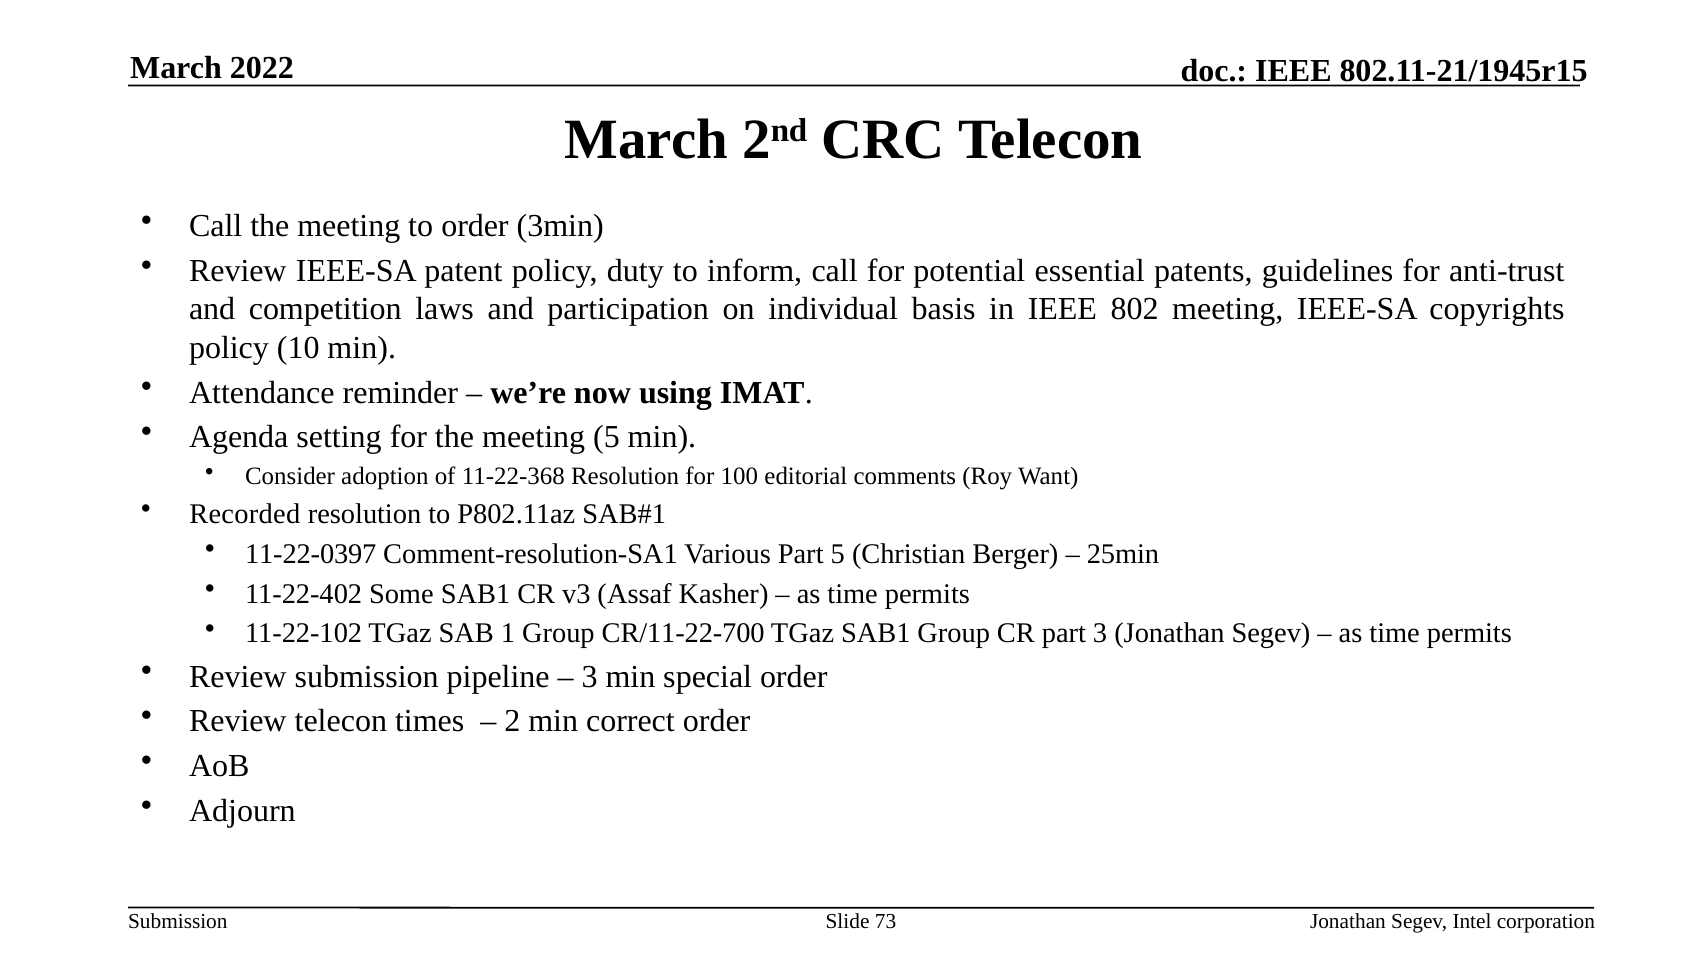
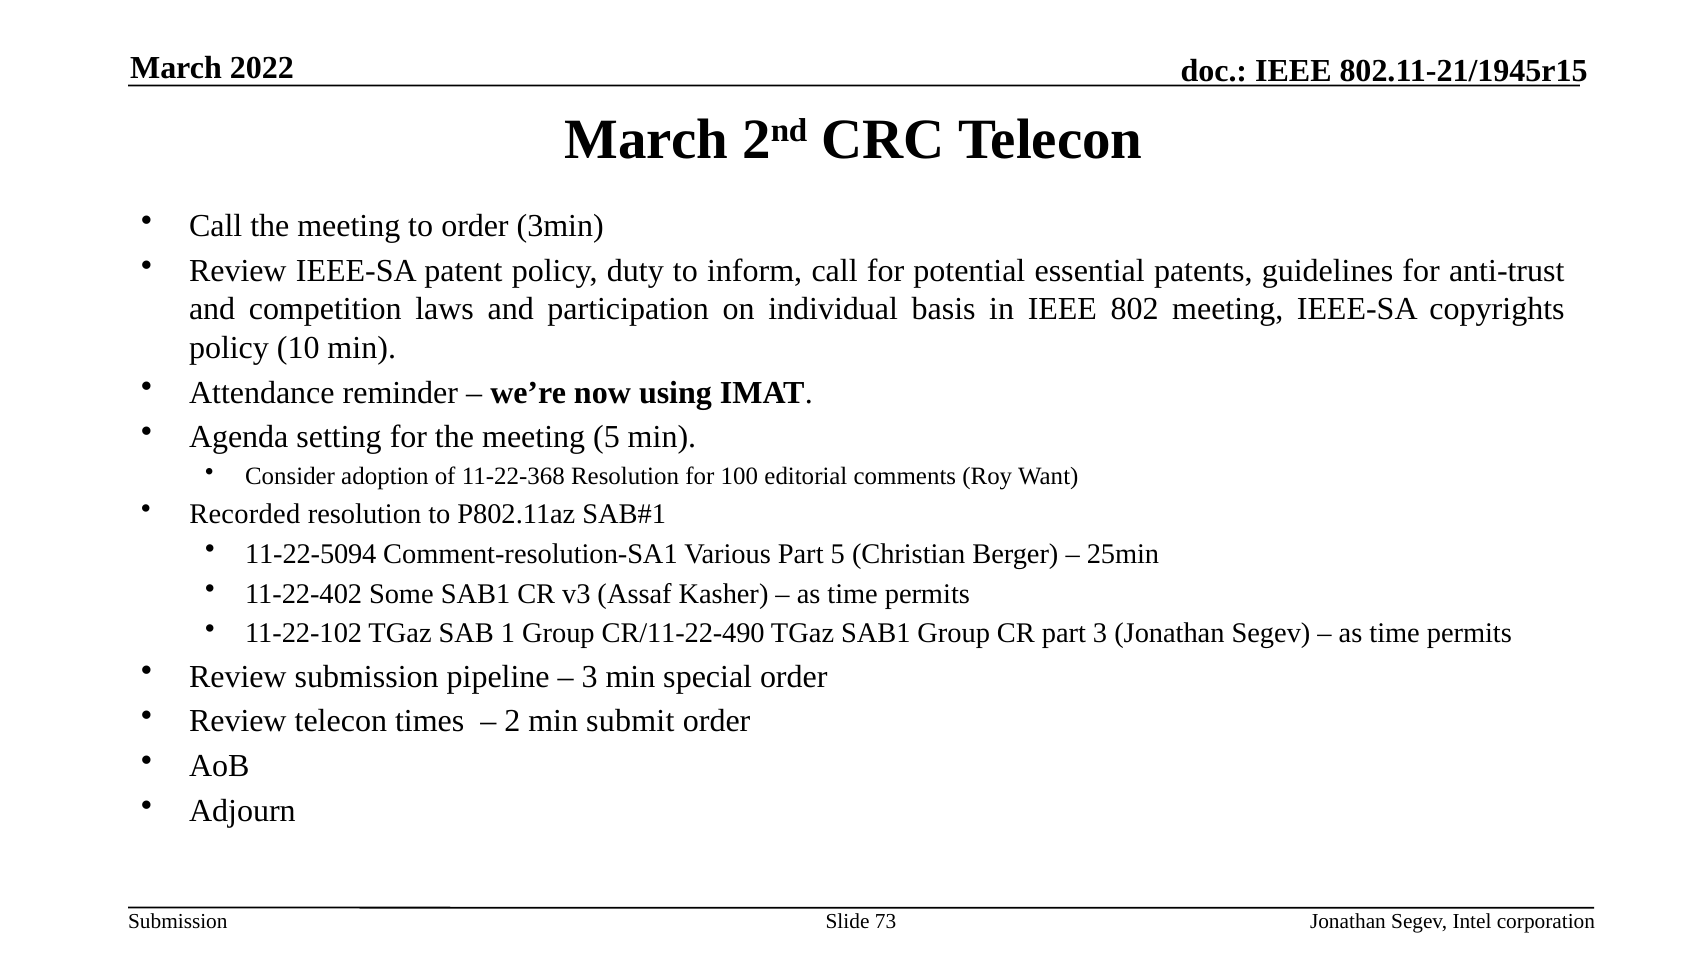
11-22-0397: 11-22-0397 -> 11-22-5094
CR/11-22-700: CR/11-22-700 -> CR/11-22-490
correct: correct -> submit
